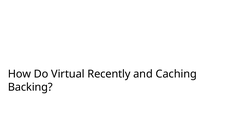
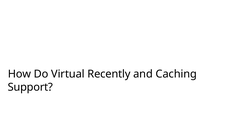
Backing: Backing -> Support
